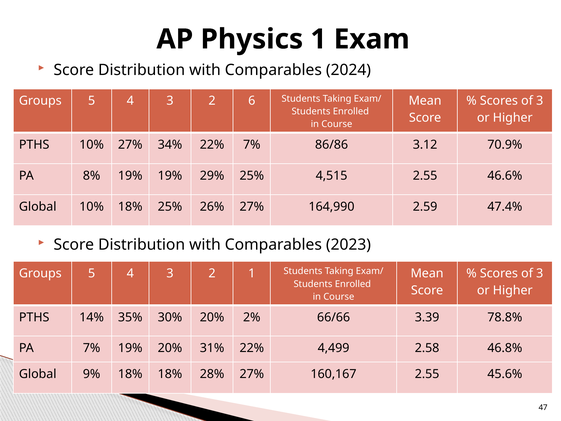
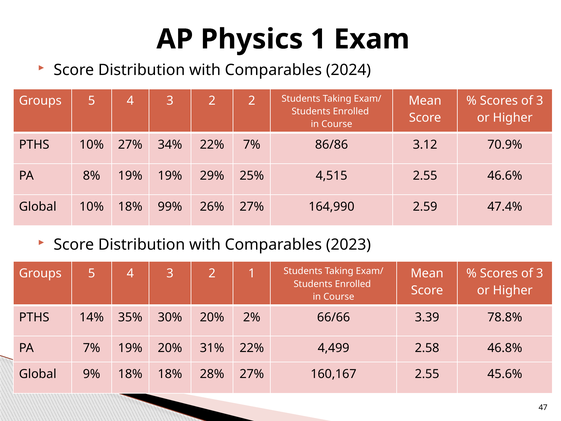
2 6: 6 -> 2
18% 25%: 25% -> 99%
